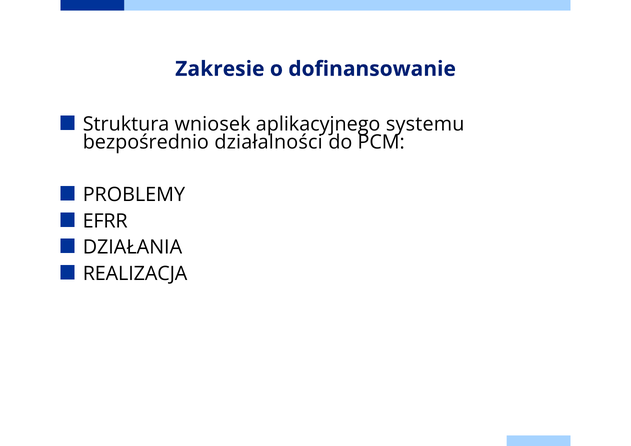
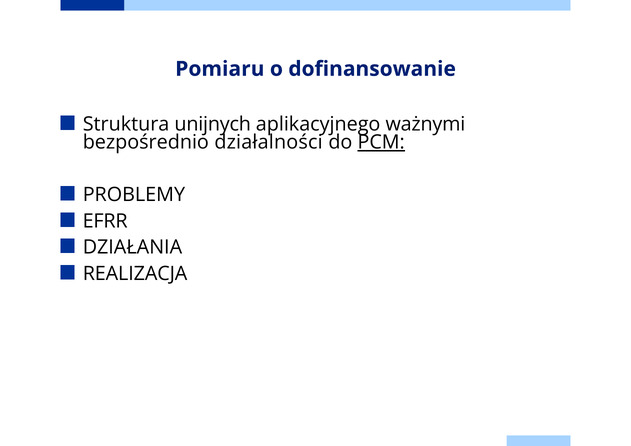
Zakresie: Zakresie -> Pomiaru
wniosek: wniosek -> unijnych
systemu: systemu -> ważnymi
PCM underline: none -> present
